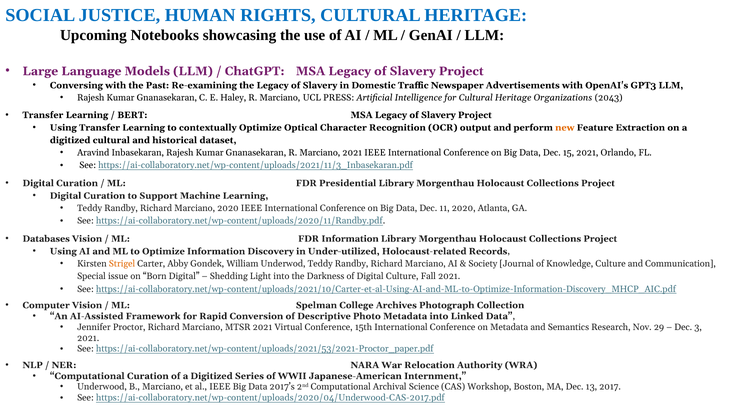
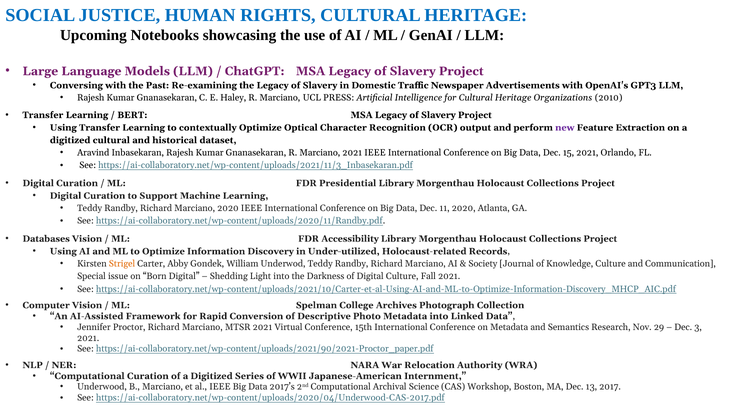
2043: 2043 -> 2010
new colour: orange -> purple
FDR Information: Information -> Accessibility
https://ai-collaboratory.net/wp-content/uploads/2021/53/2021-Proctor_paper.pdf: https://ai-collaboratory.net/wp-content/uploads/2021/53/2021-Proctor_paper.pdf -> https://ai-collaboratory.net/wp-content/uploads/2021/90/2021-Proctor_paper.pdf
